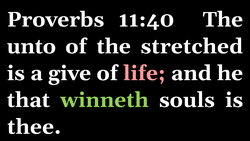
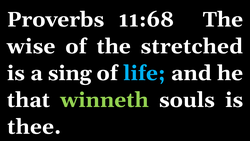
11:40: 11:40 -> 11:68
unto: unto -> wise
give: give -> sing
life colour: pink -> light blue
